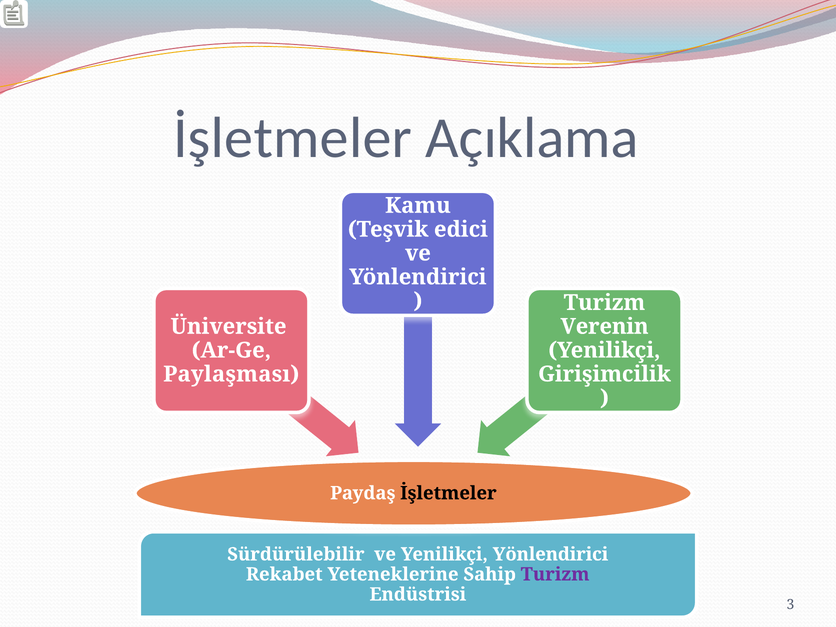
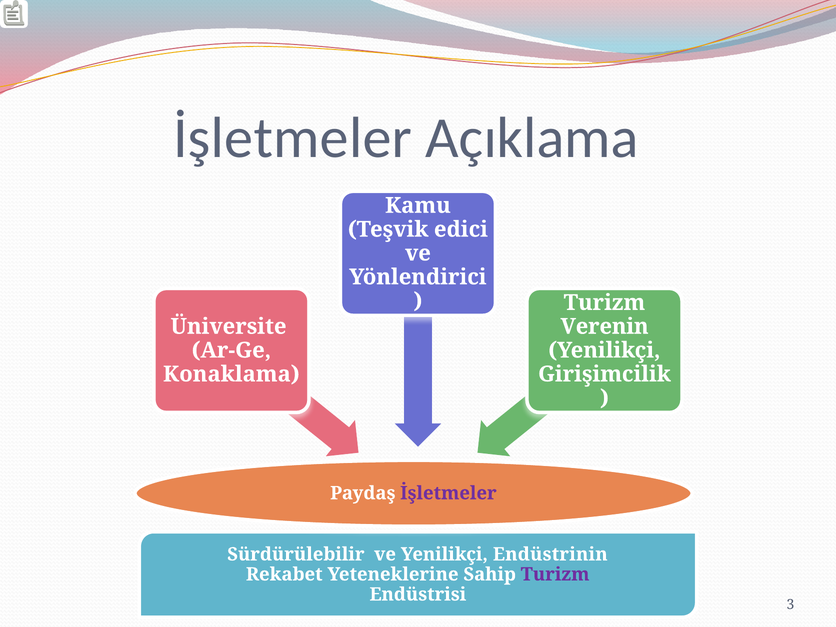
Paylaşması: Paylaşması -> Konaklama
İşletmeler at (448, 493) colour: black -> purple
Yenilikçi Yönlendirici: Yönlendirici -> Endüstrinin
